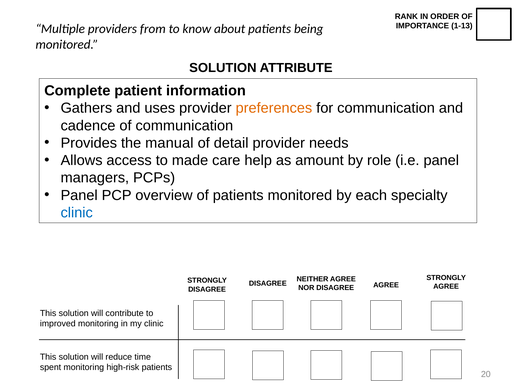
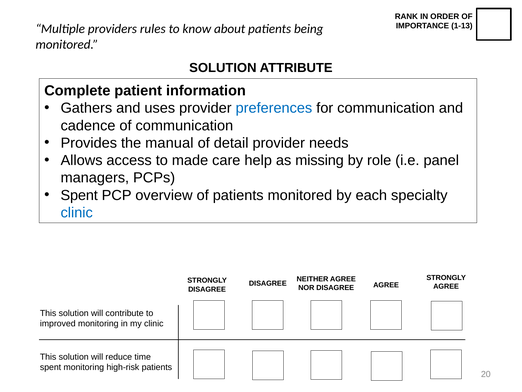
from: from -> rules
preferences colour: orange -> blue
amount: amount -> missing
Panel at (79, 195): Panel -> Spent
